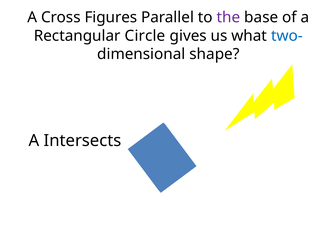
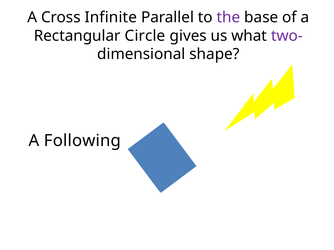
Figures: Figures -> Infinite
two- colour: blue -> purple
Intersects: Intersects -> Following
